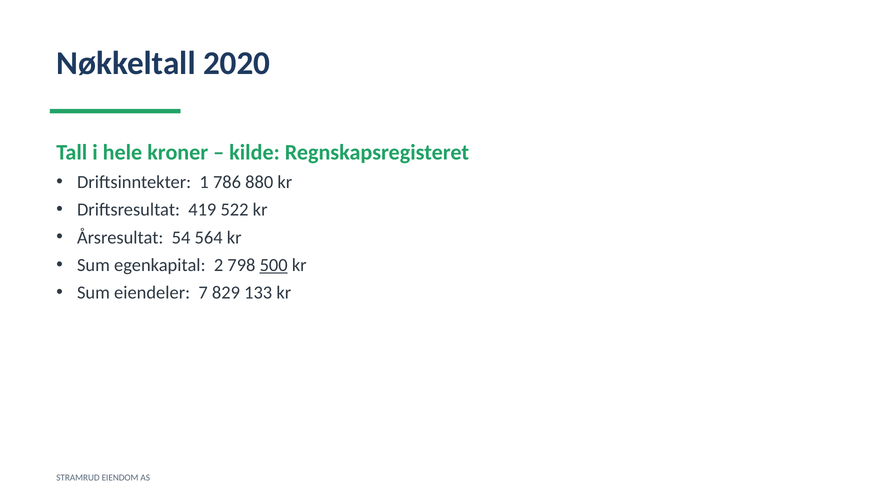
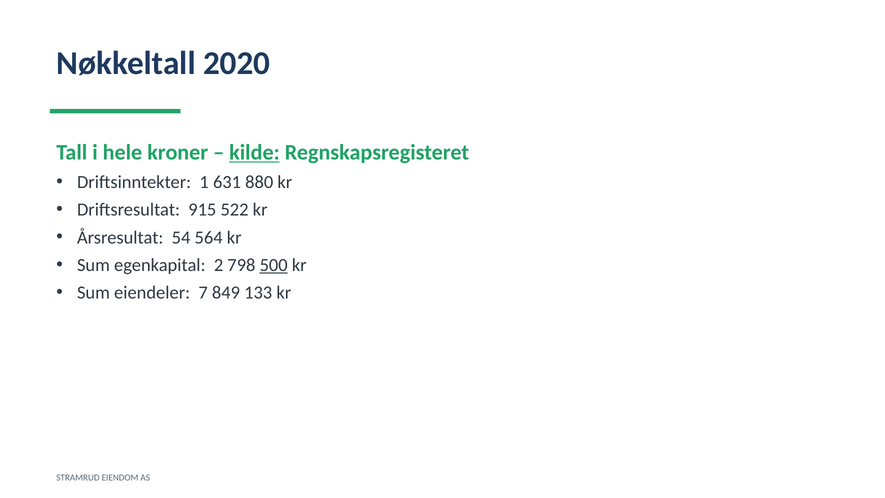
kilde underline: none -> present
786: 786 -> 631
419: 419 -> 915
829: 829 -> 849
